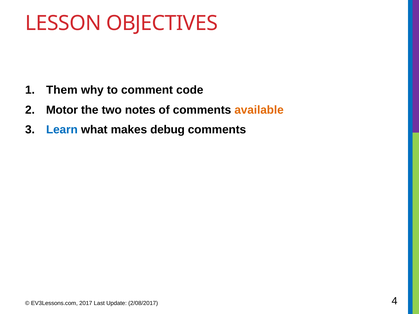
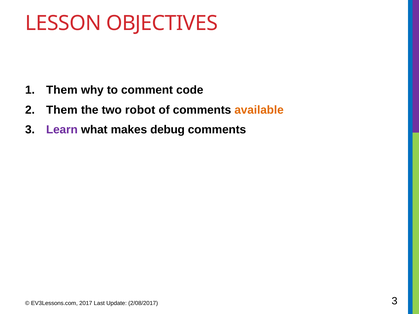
2 Motor: Motor -> Them
notes: notes -> robot
Learn colour: blue -> purple
2/08/2017 4: 4 -> 3
